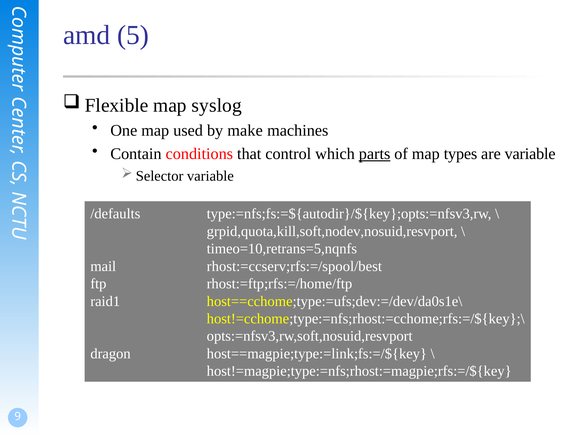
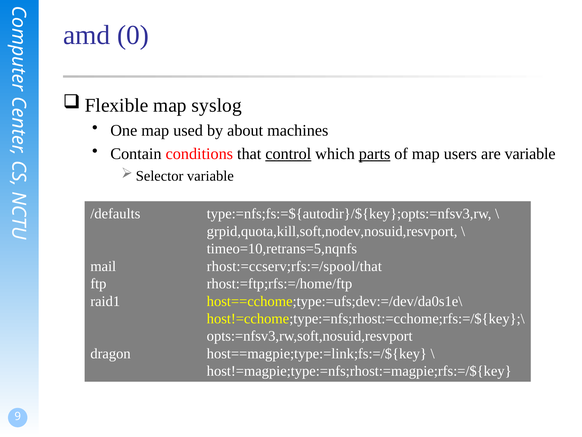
5: 5 -> 0
make: make -> about
control underline: none -> present
types: types -> users
rhost:=ccserv;rfs:=/spool/best: rhost:=ccserv;rfs:=/spool/best -> rhost:=ccserv;rfs:=/spool/that
